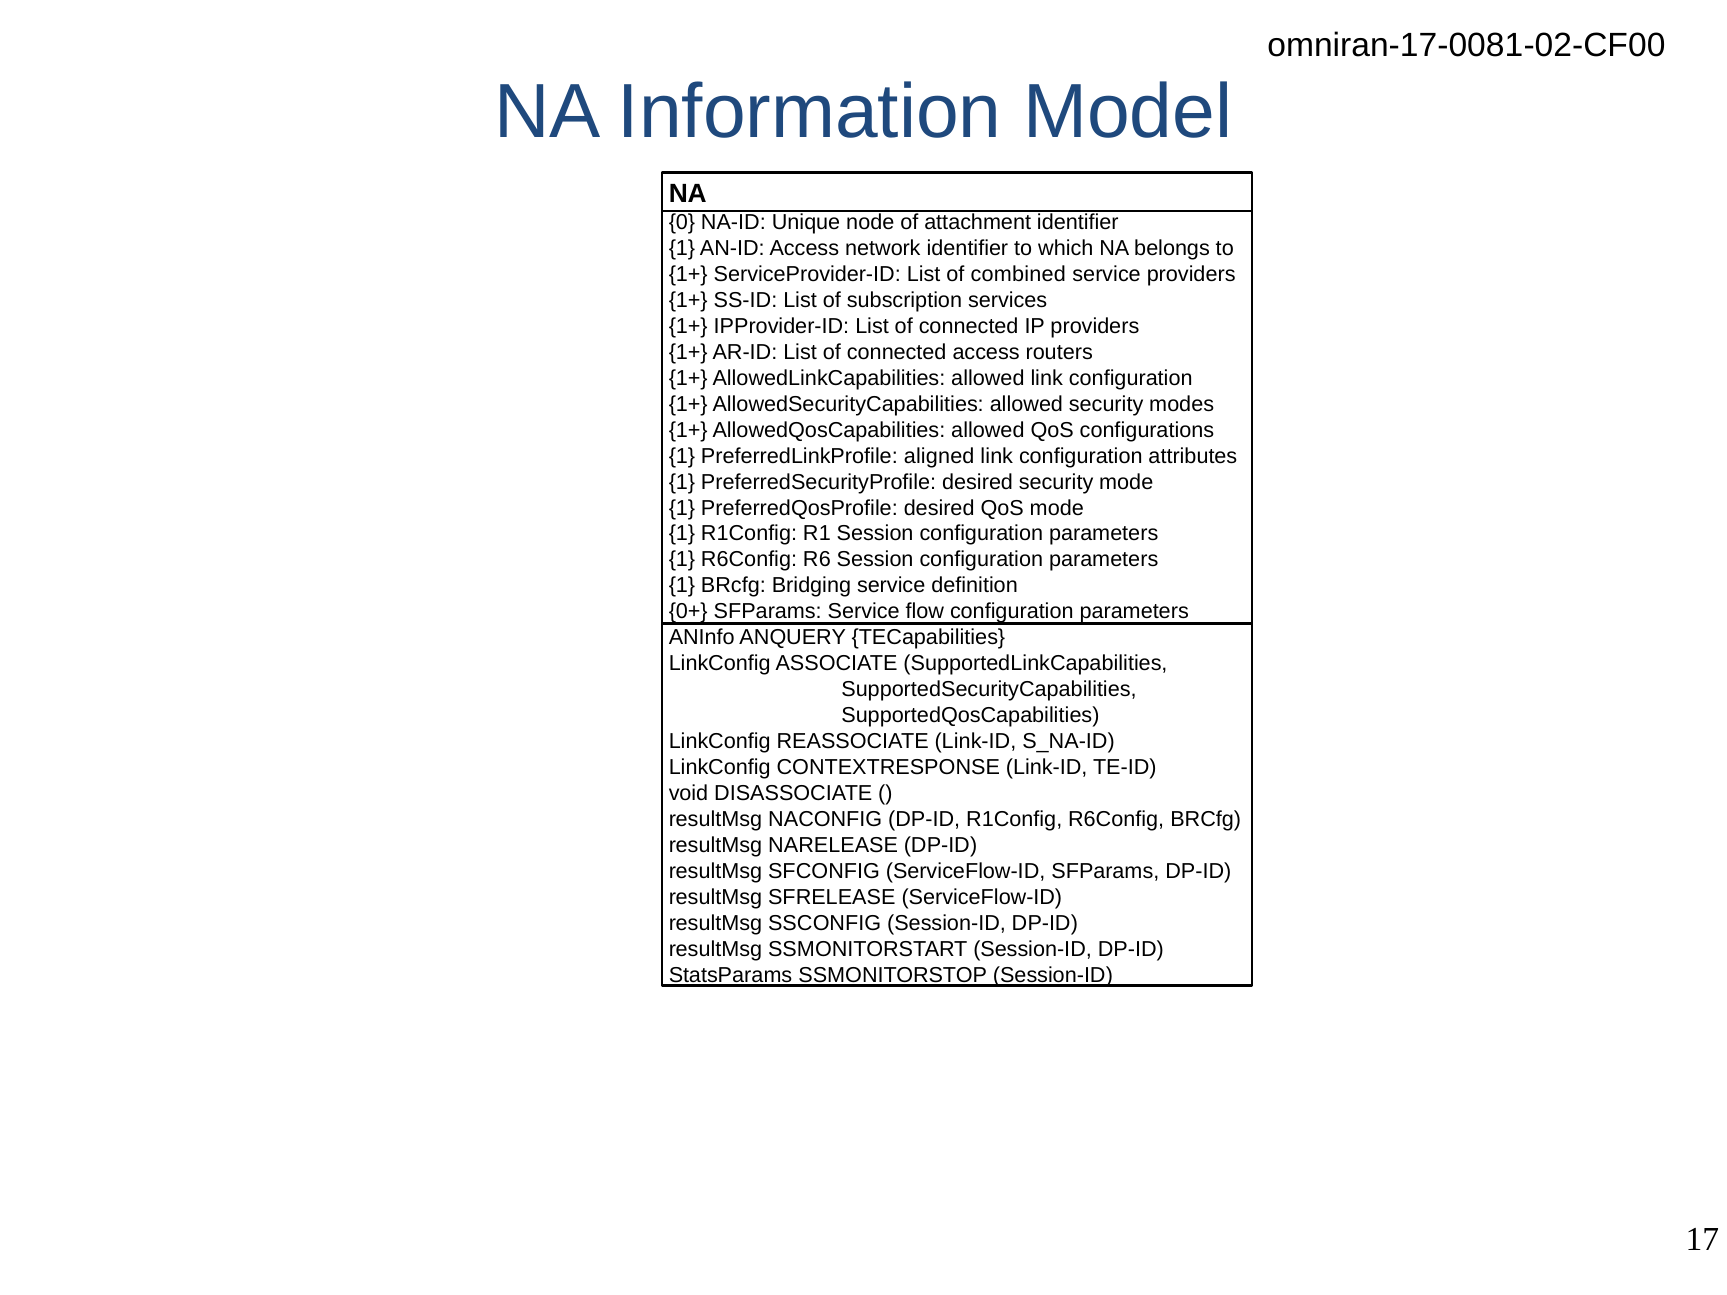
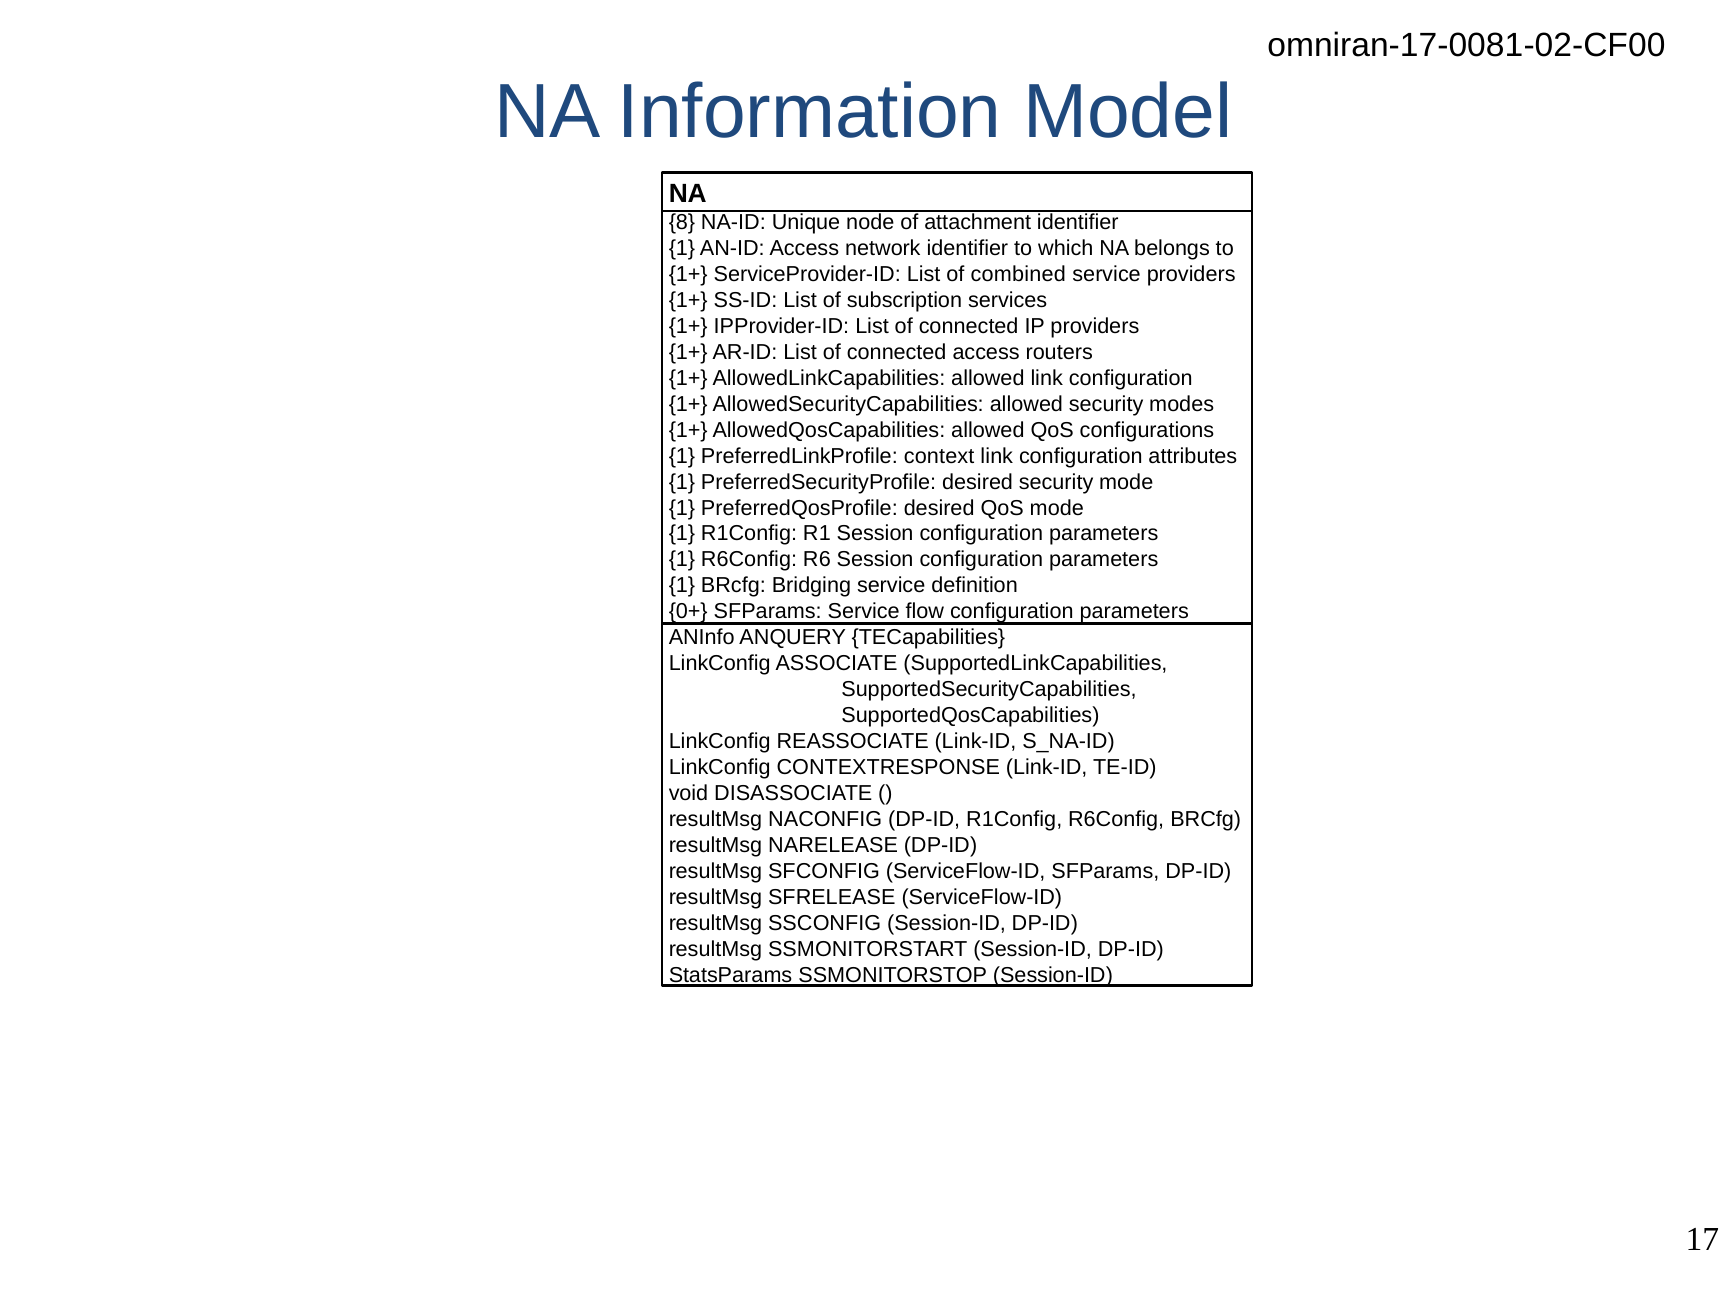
0: 0 -> 8
aligned: aligned -> context
